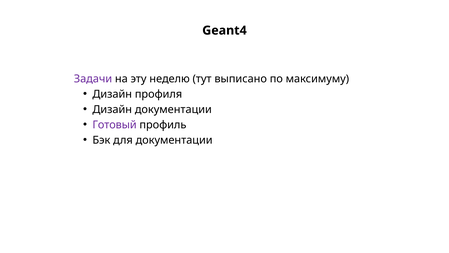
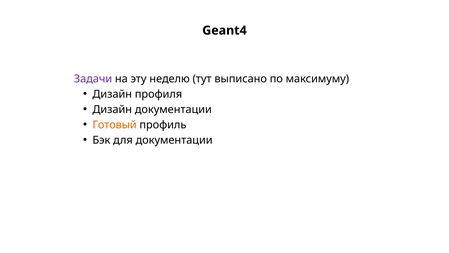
Готовый colour: purple -> orange
